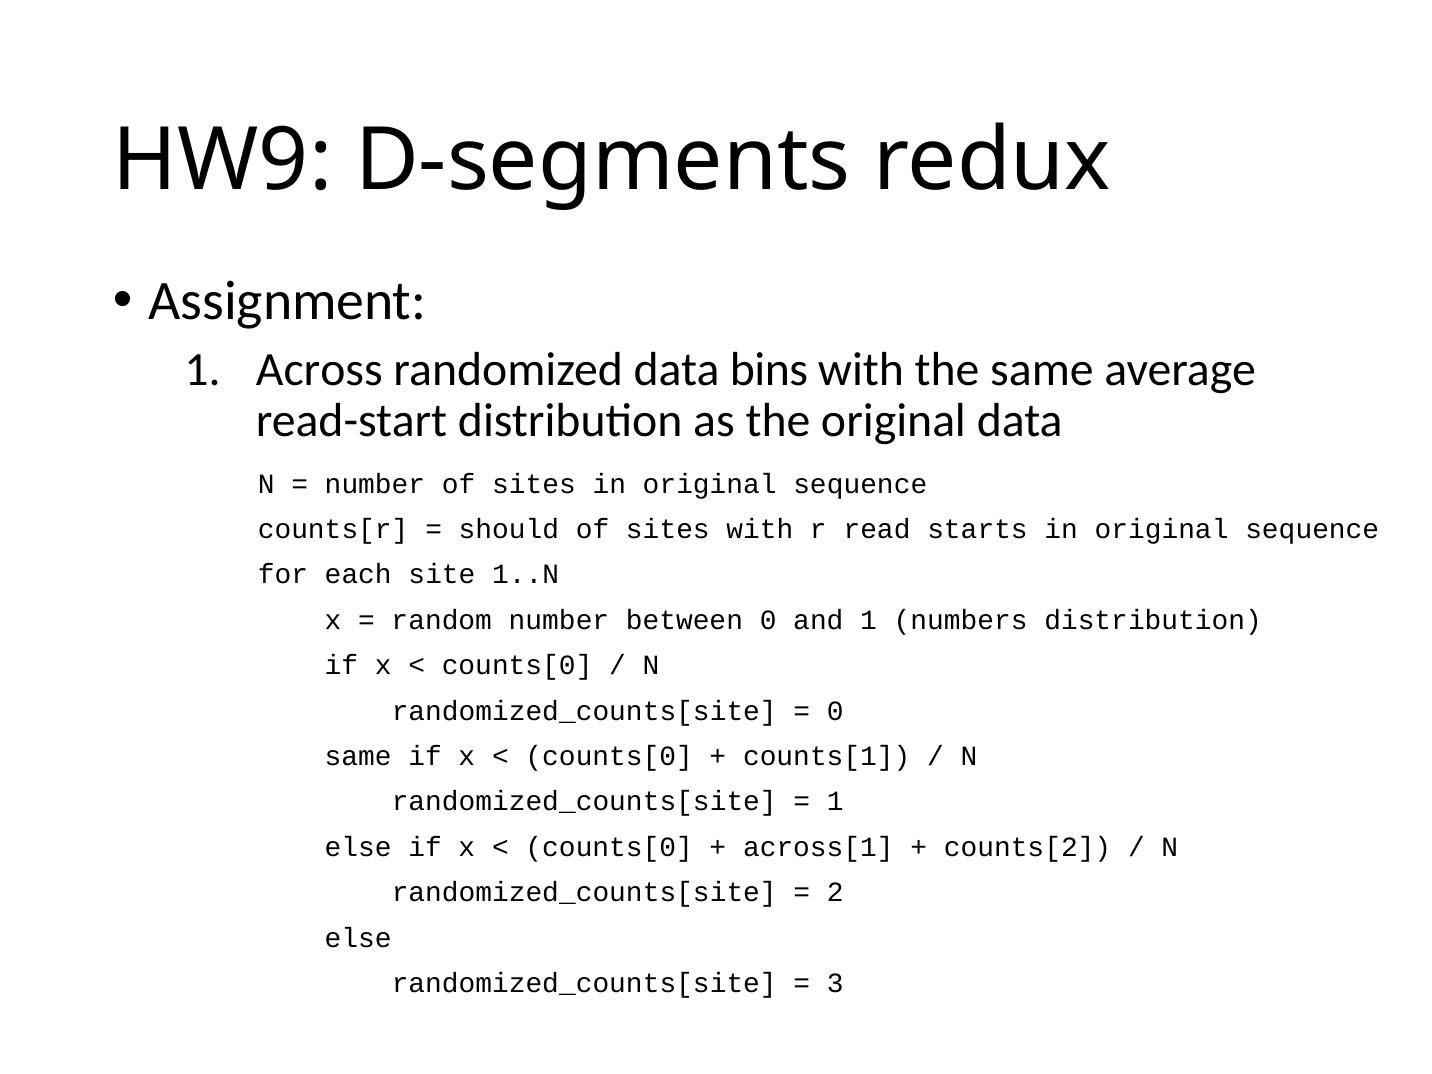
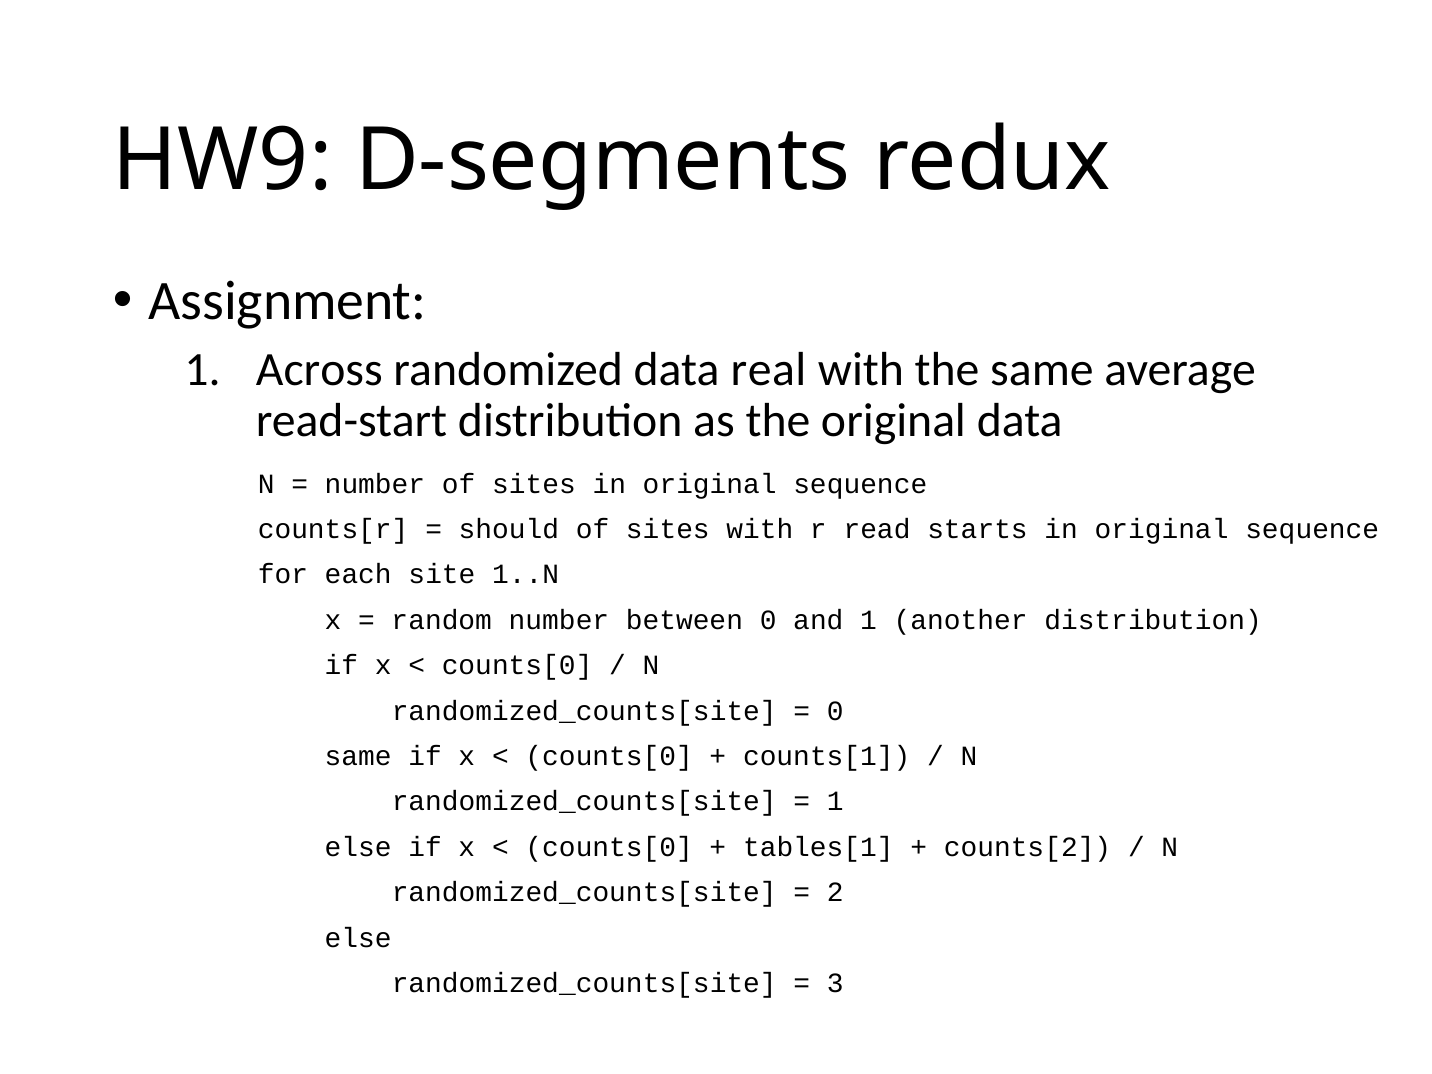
bins: bins -> real
numbers: numbers -> another
across[1: across[1 -> tables[1
